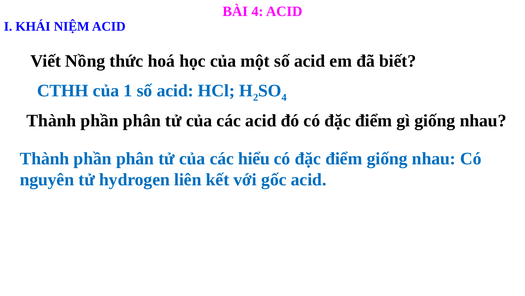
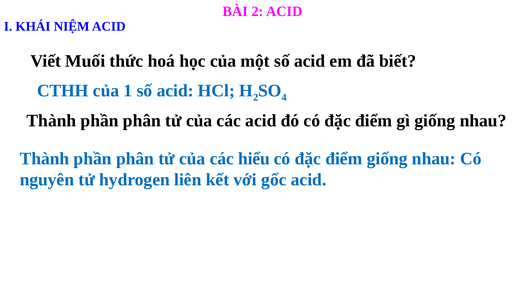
BÀI 4: 4 -> 2
Nồng: Nồng -> Muối
